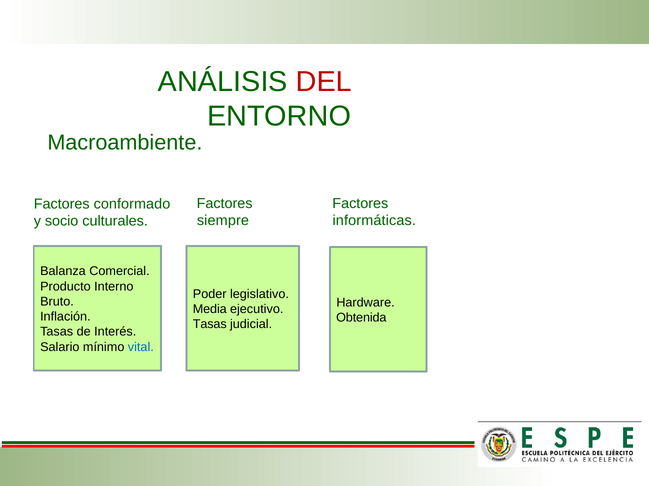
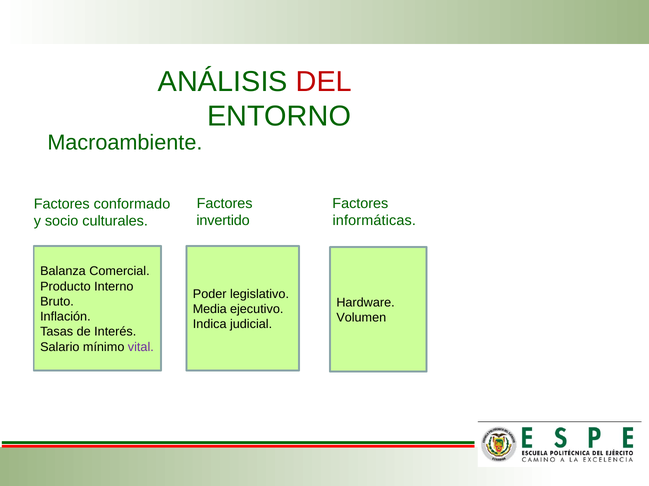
siempre: siempre -> invertido
Obtenida: Obtenida -> Volumen
Tasas at (210, 325): Tasas -> Indica
vital colour: blue -> purple
